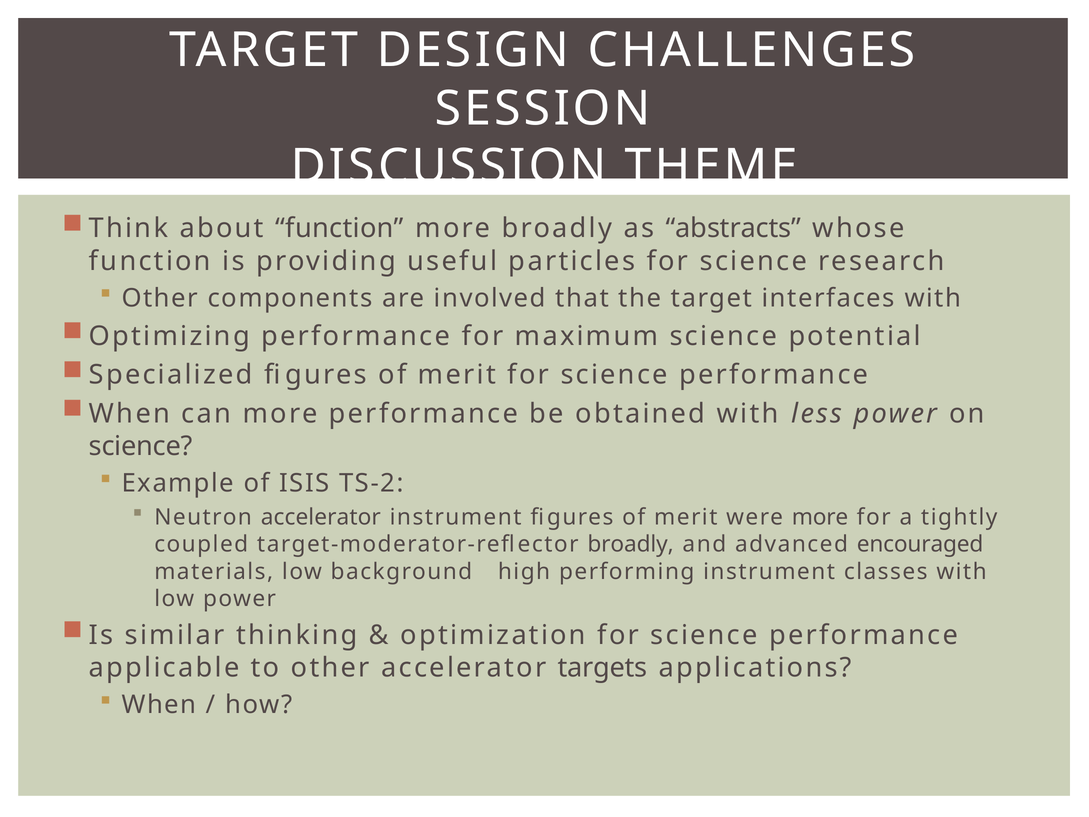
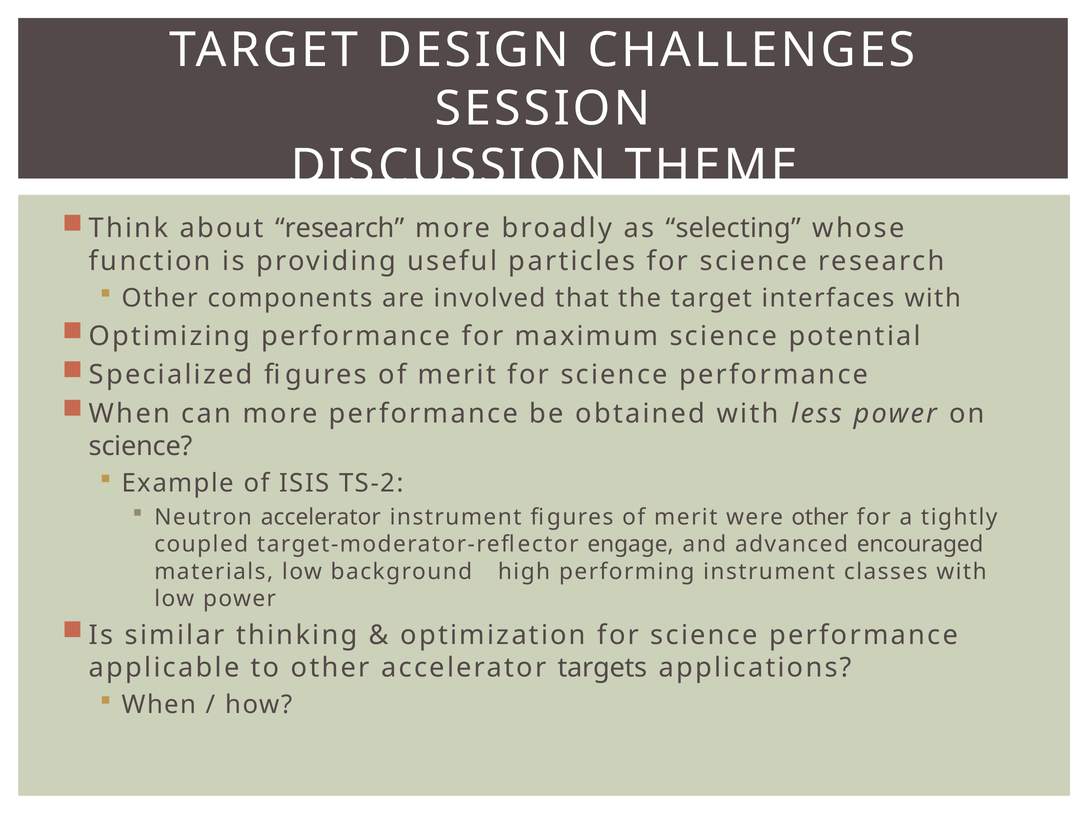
about function: function -> research
abstracts: abstracts -> selecting
were more: more -> other
target-moderator-reflector broadly: broadly -> engage
